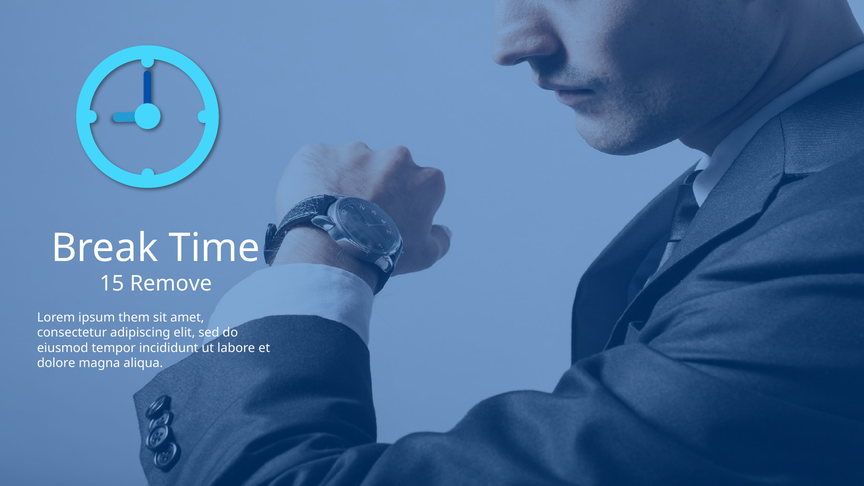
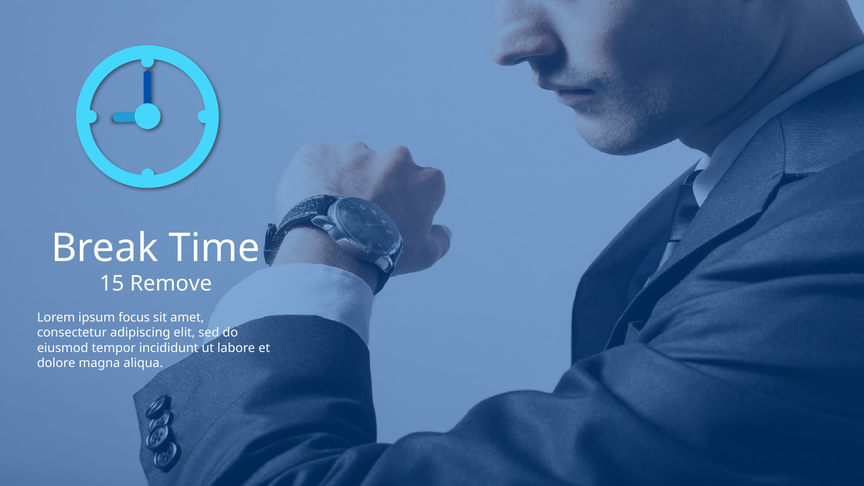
them: them -> focus
